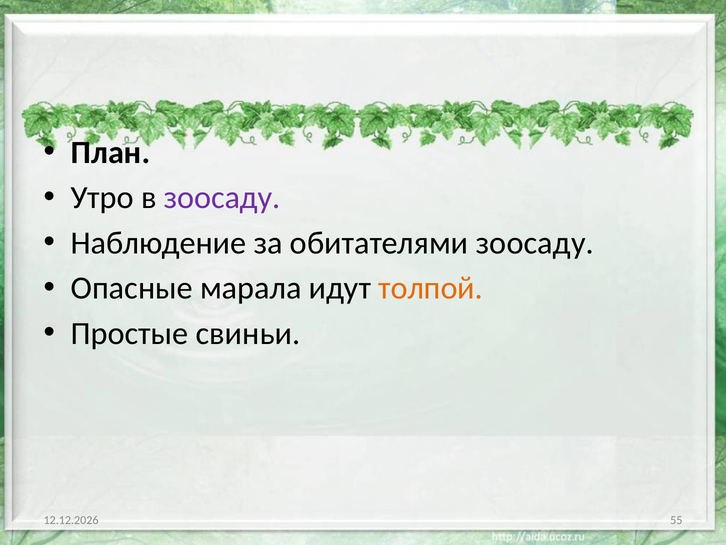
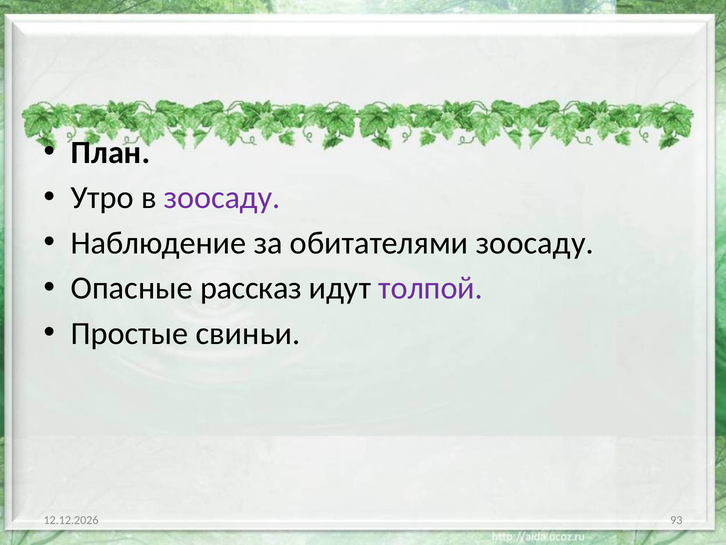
марала: марала -> рассказ
толпой colour: orange -> purple
55: 55 -> 93
